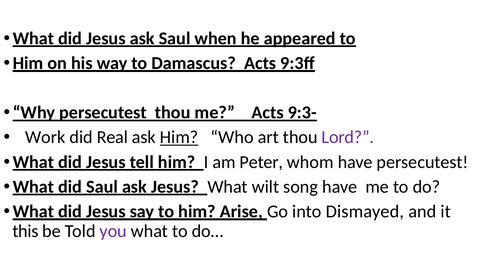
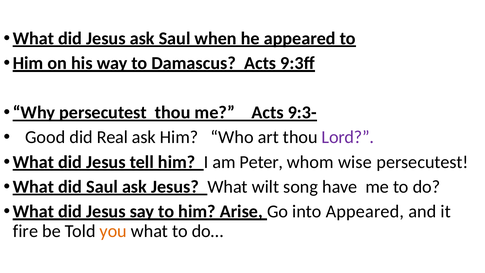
Work: Work -> Good
Him at (179, 137) underline: present -> none
whom have: have -> wise
into Dismayed: Dismayed -> Appeared
this: this -> fire
you colour: purple -> orange
